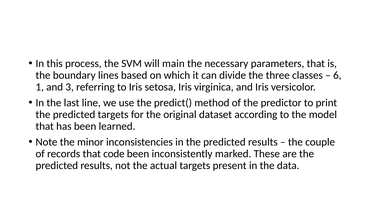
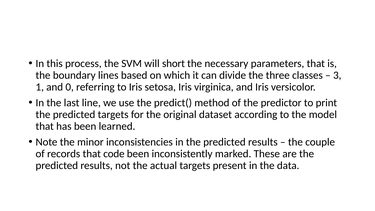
main: main -> short
6: 6 -> 3
3: 3 -> 0
